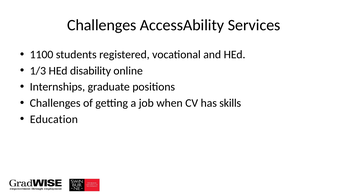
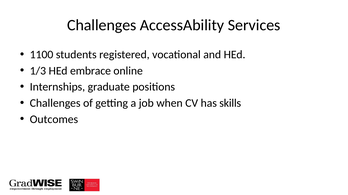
disability: disability -> embrace
Education: Education -> Outcomes
